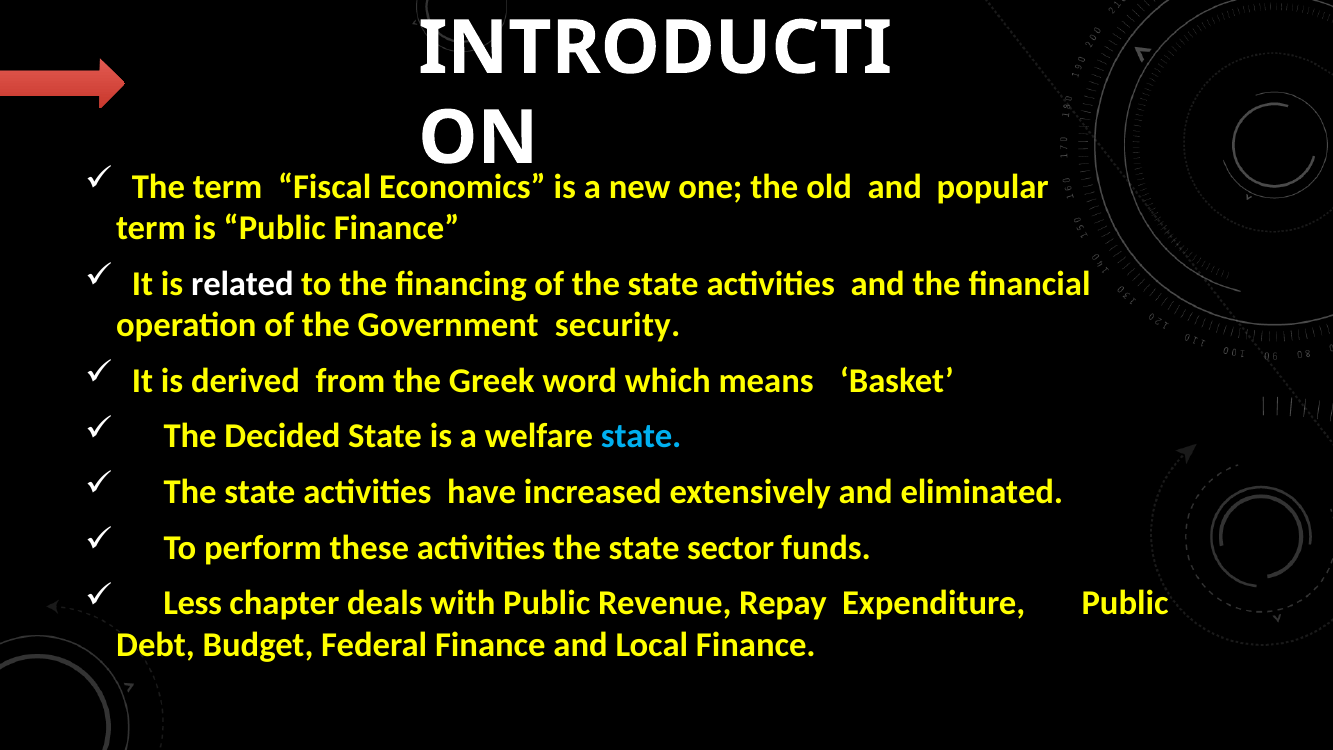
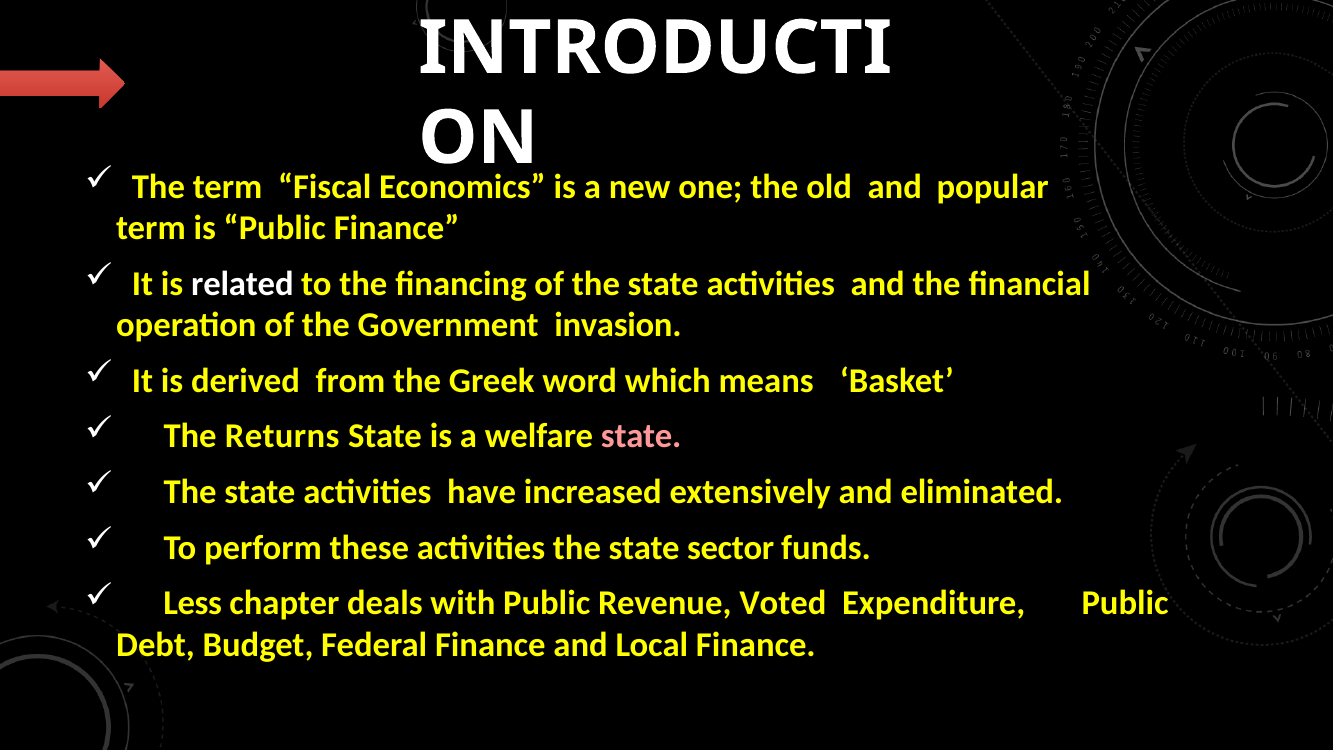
security: security -> invasion
Decided: Decided -> Returns
state at (641, 436) colour: light blue -> pink
Repay: Repay -> Voted
